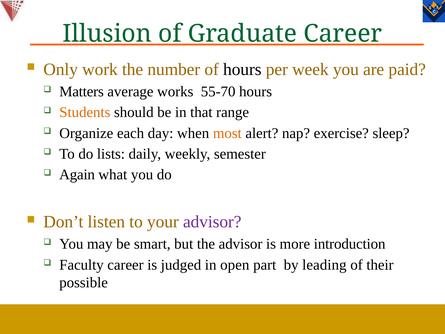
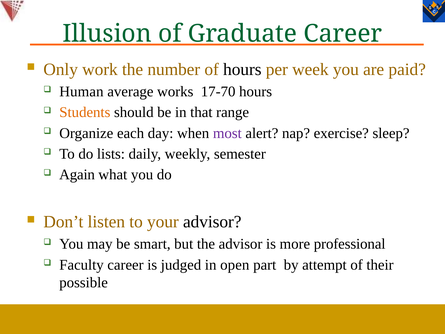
Matters: Matters -> Human
55-70: 55-70 -> 17-70
most colour: orange -> purple
advisor at (212, 222) colour: purple -> black
introduction: introduction -> professional
leading: leading -> attempt
